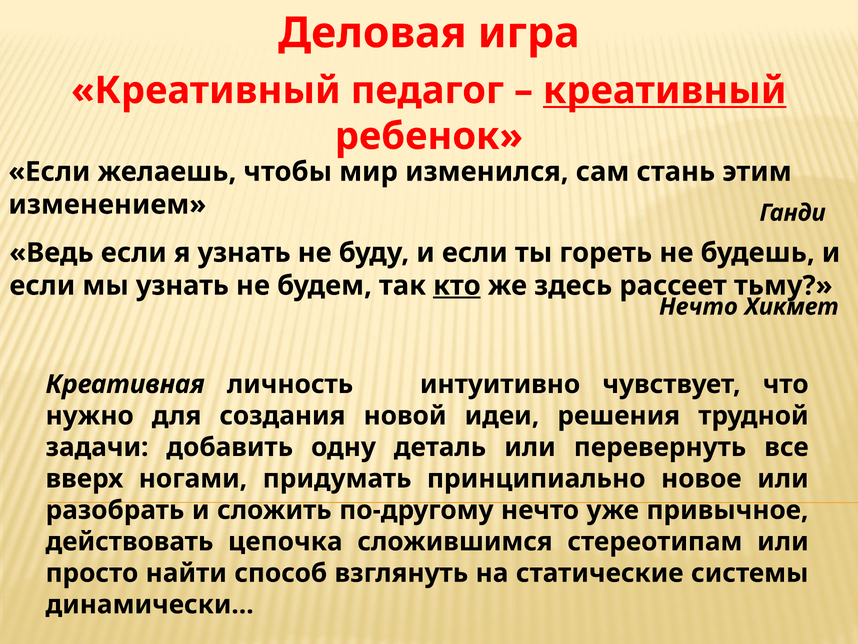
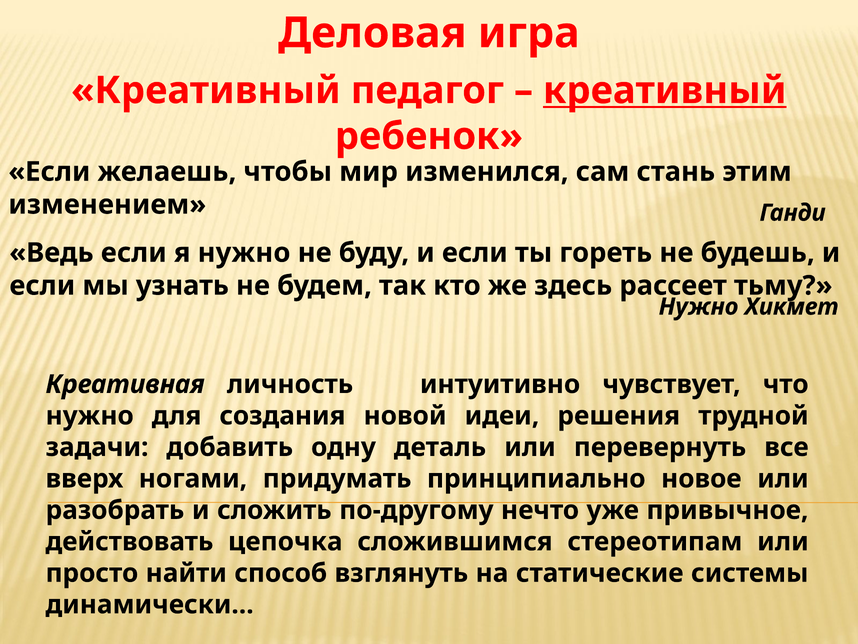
я узнать: узнать -> нужно
кто underline: present -> none
Нечто at (698, 307): Нечто -> Нужно
